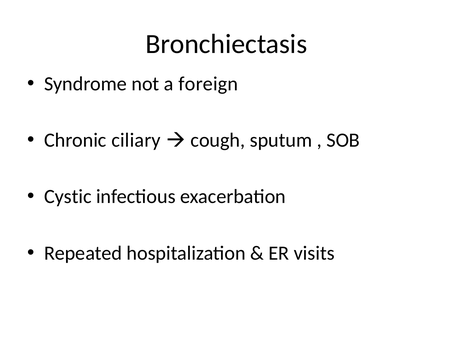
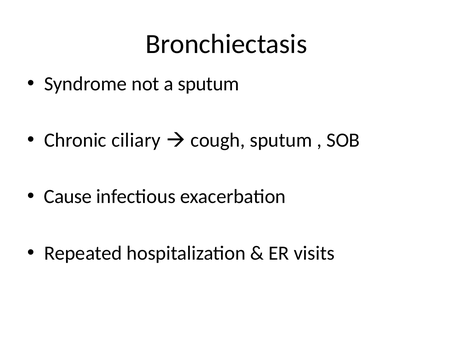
a foreign: foreign -> sputum
Cystic: Cystic -> Cause
